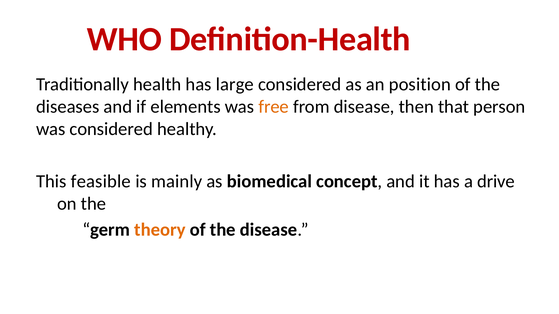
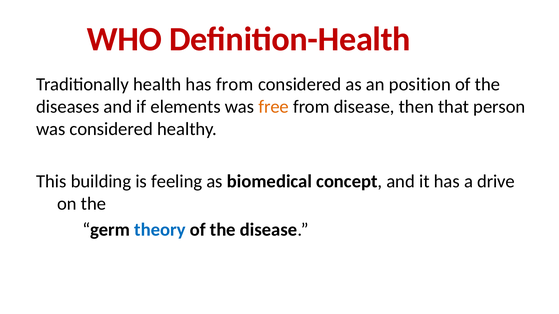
has large: large -> from
feasible: feasible -> building
mainly: mainly -> feeling
theory colour: orange -> blue
